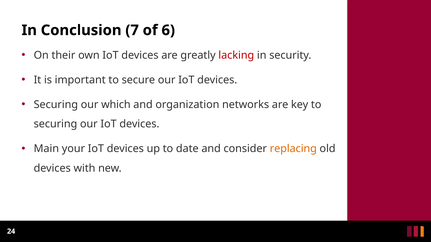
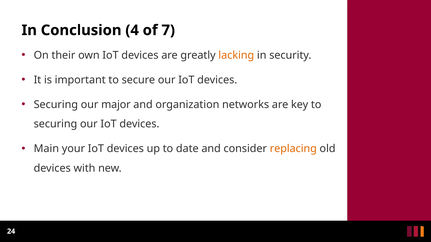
7: 7 -> 4
6: 6 -> 7
lacking colour: red -> orange
which: which -> major
